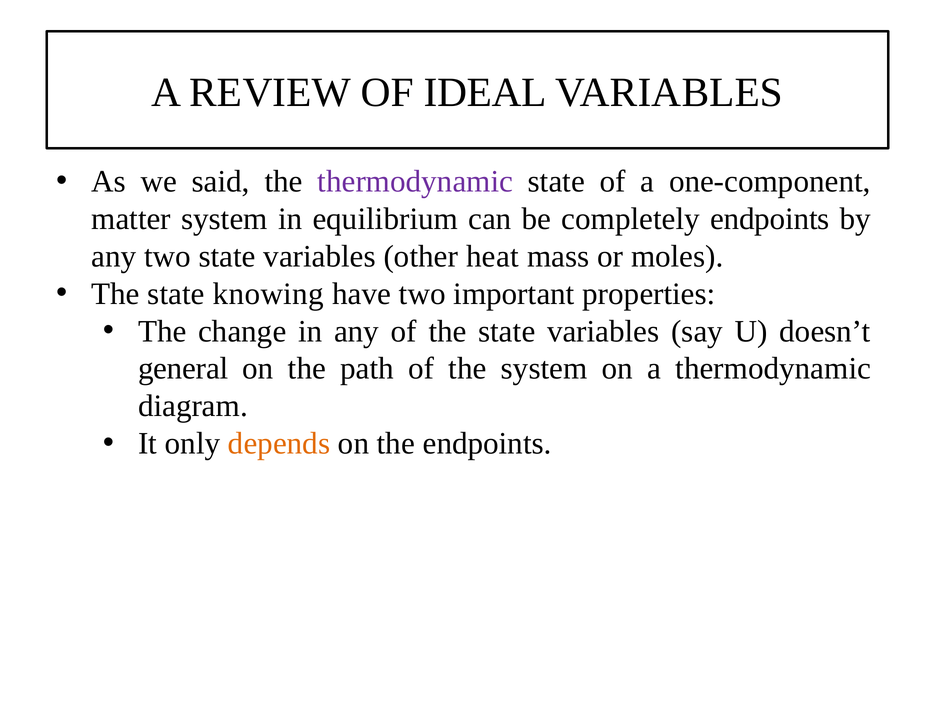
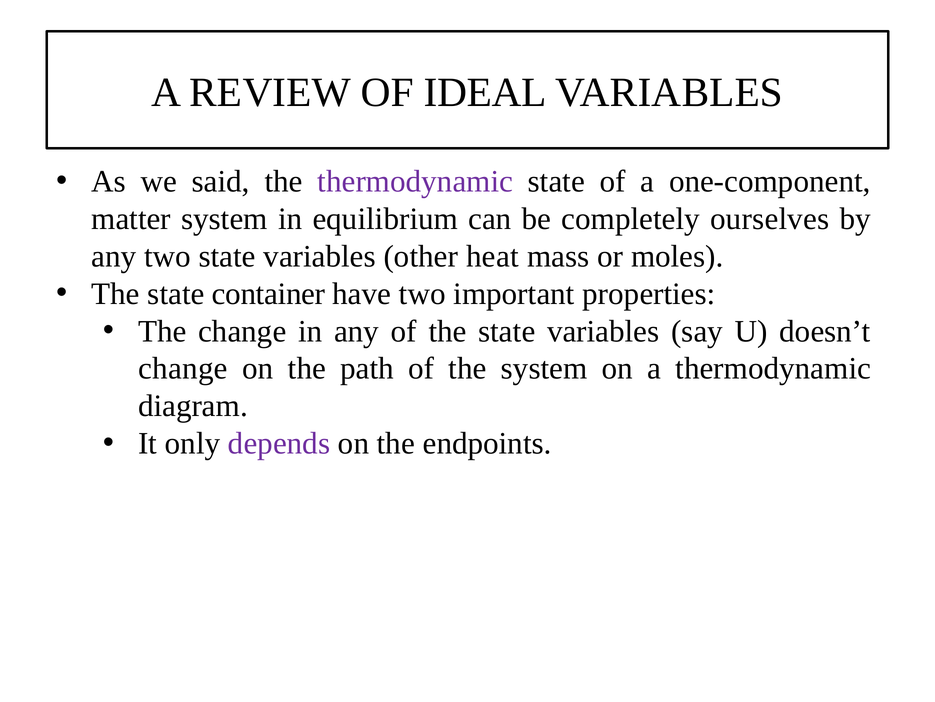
completely endpoints: endpoints -> ourselves
knowing: knowing -> container
general at (183, 368): general -> change
depends colour: orange -> purple
